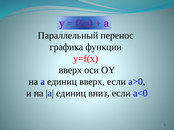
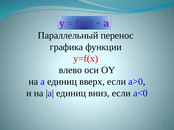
вверх at (70, 70): вверх -> влево
